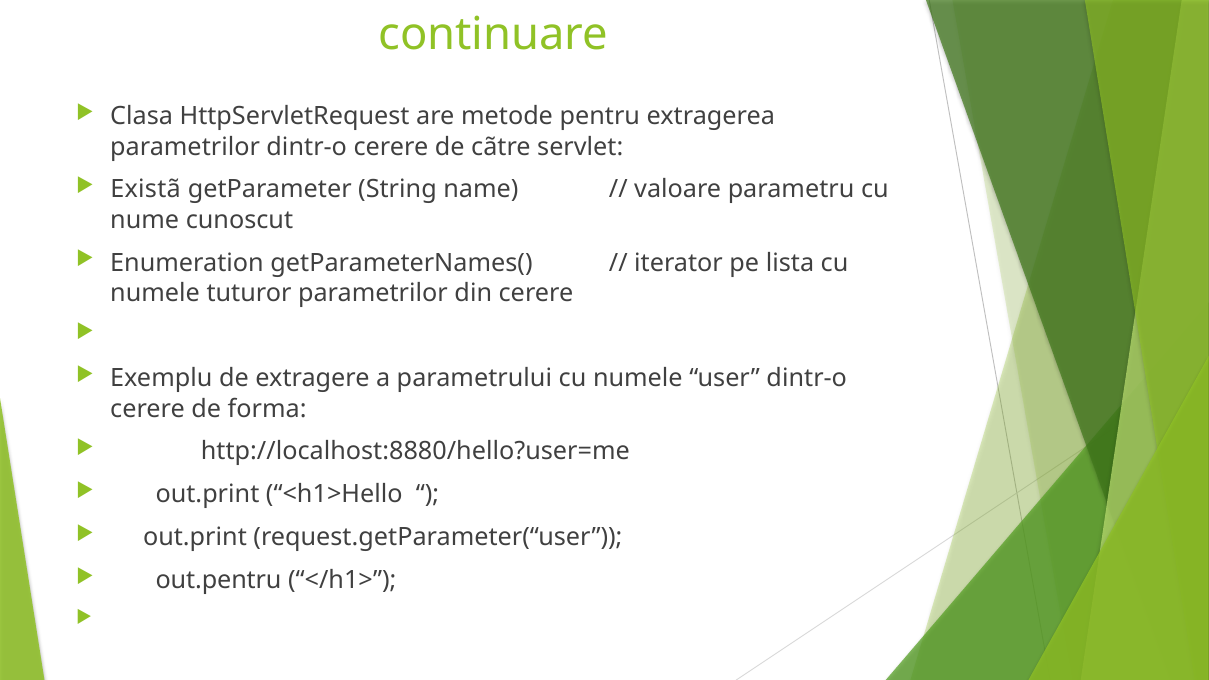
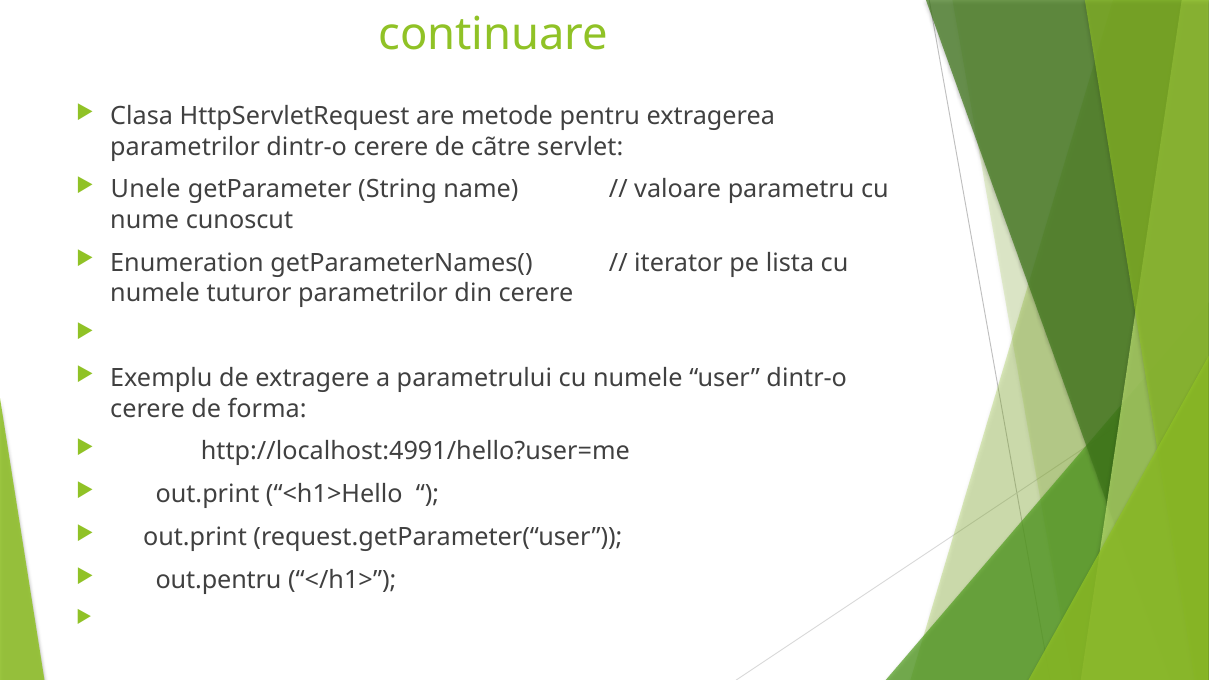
Existã: Existã -> Unele
http://localhost:8880/hello?user=me: http://localhost:8880/hello?user=me -> http://localhost:4991/hello?user=me
